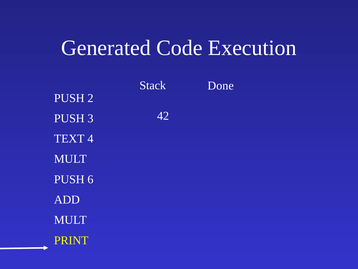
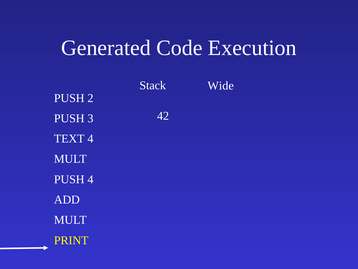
Done: Done -> Wide
PUSH 6: 6 -> 4
